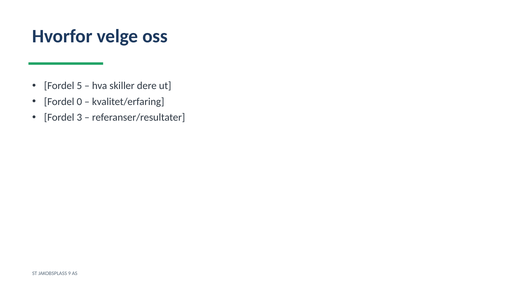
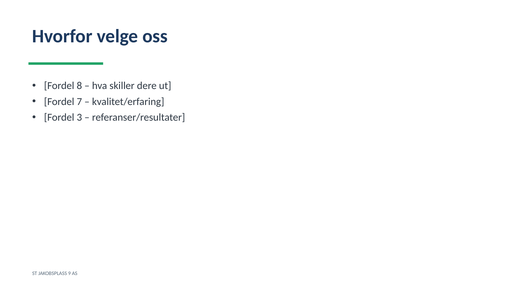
5: 5 -> 8
0: 0 -> 7
